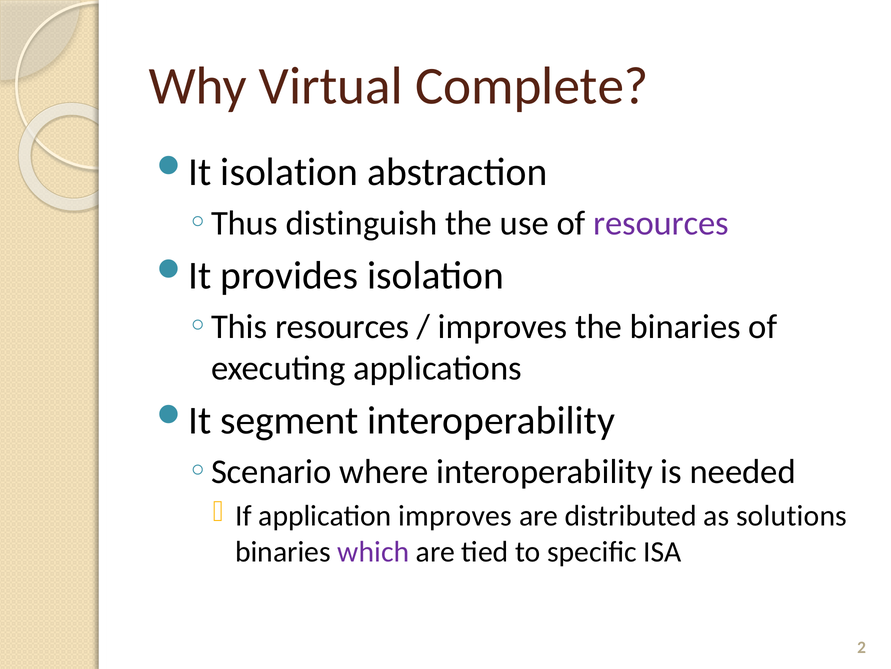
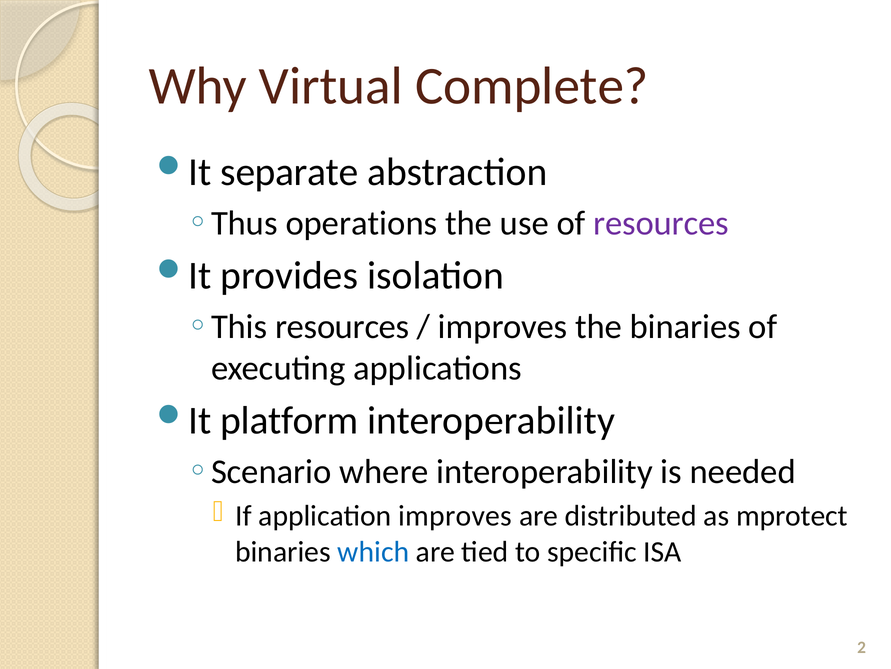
isolation at (289, 172): isolation -> separate
distinguish: distinguish -> operations
segment: segment -> platform
solutions: solutions -> mprotect
which colour: purple -> blue
